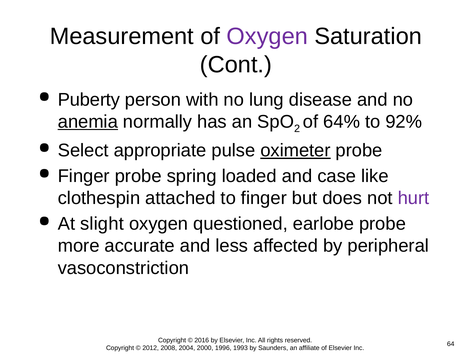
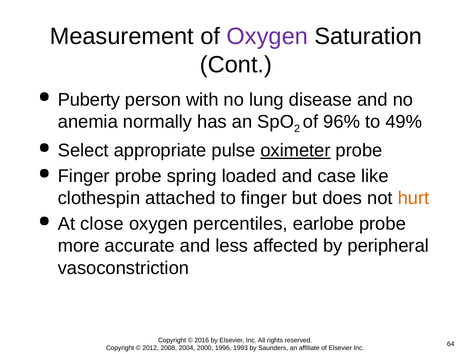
anemia underline: present -> none
64%: 64% -> 96%
92%: 92% -> 49%
hurt colour: purple -> orange
slight: slight -> close
questioned: questioned -> percentiles
